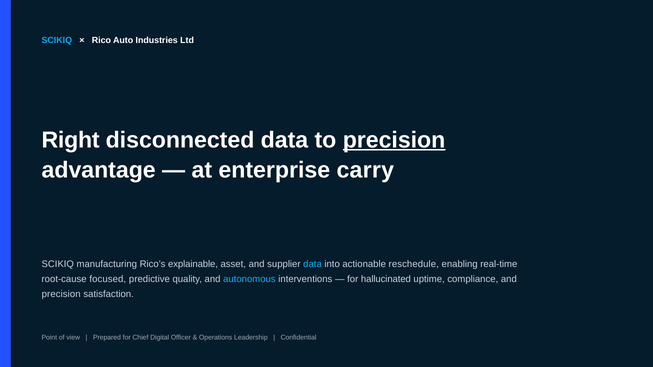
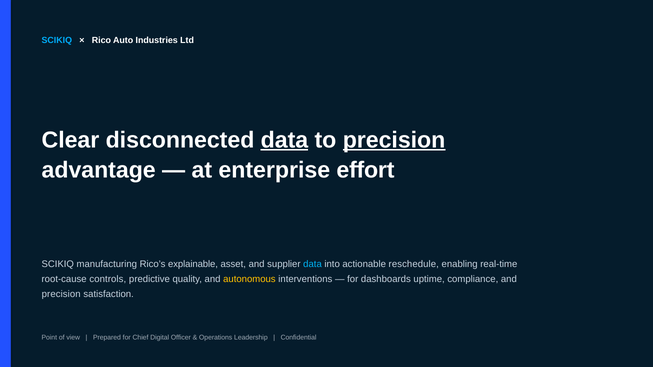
Right: Right -> Clear
data at (284, 140) underline: none -> present
carry: carry -> effort
focused: focused -> controls
autonomous colour: light blue -> yellow
hallucinated: hallucinated -> dashboards
